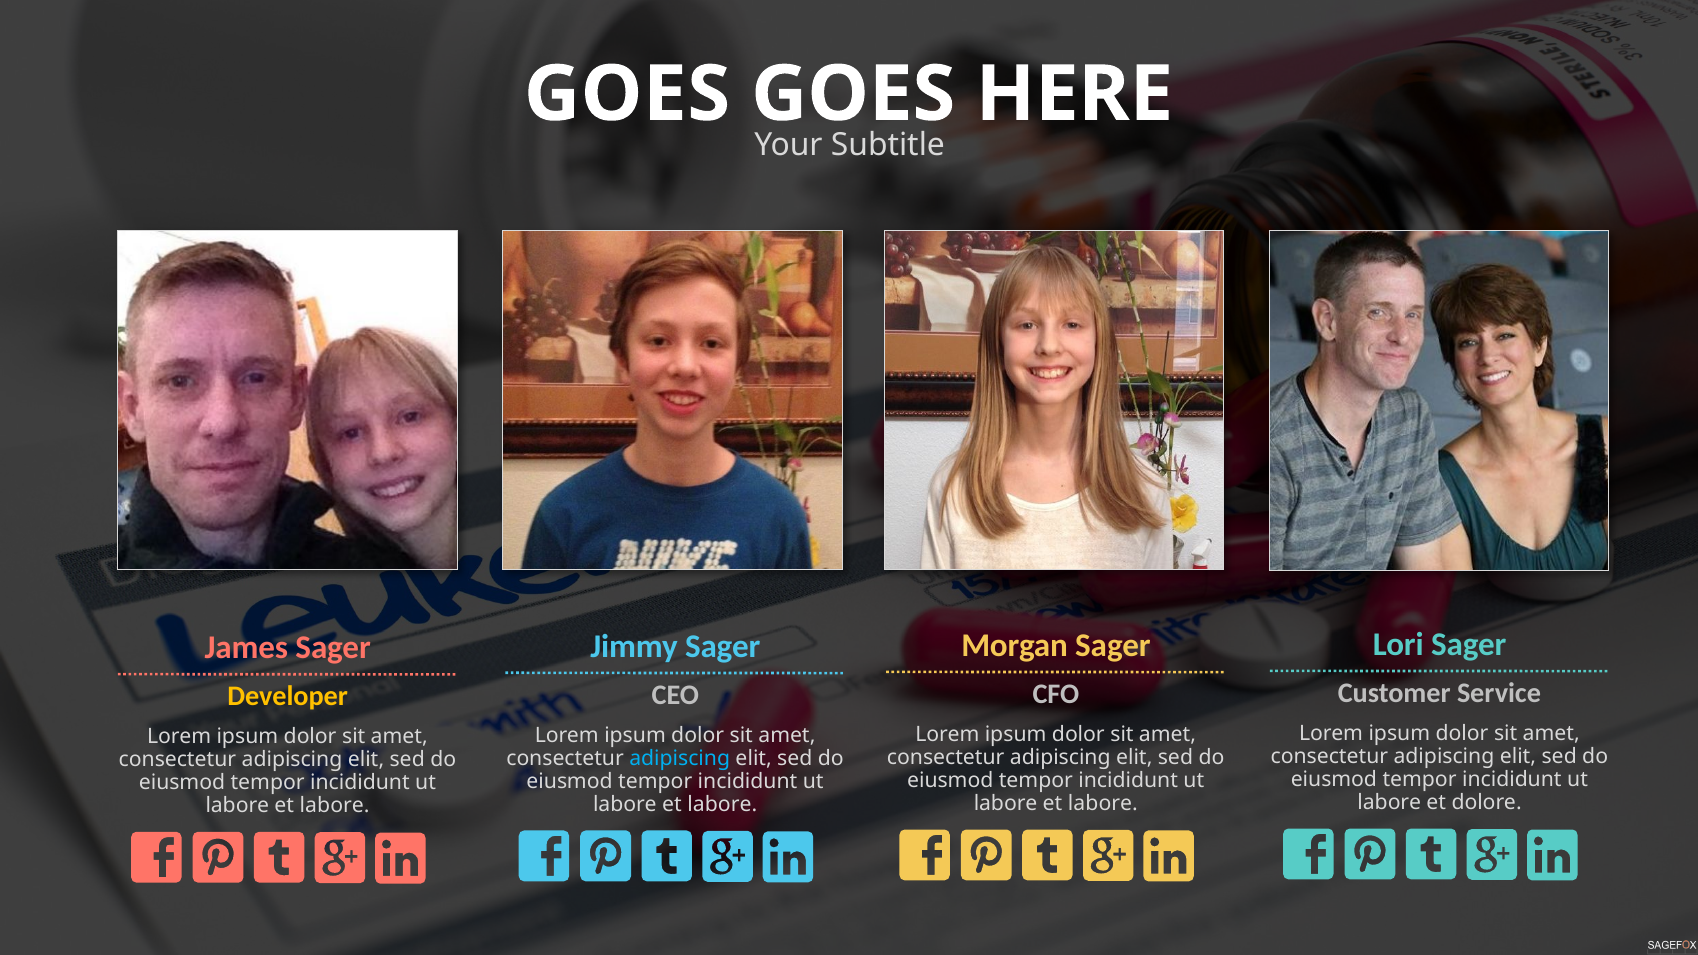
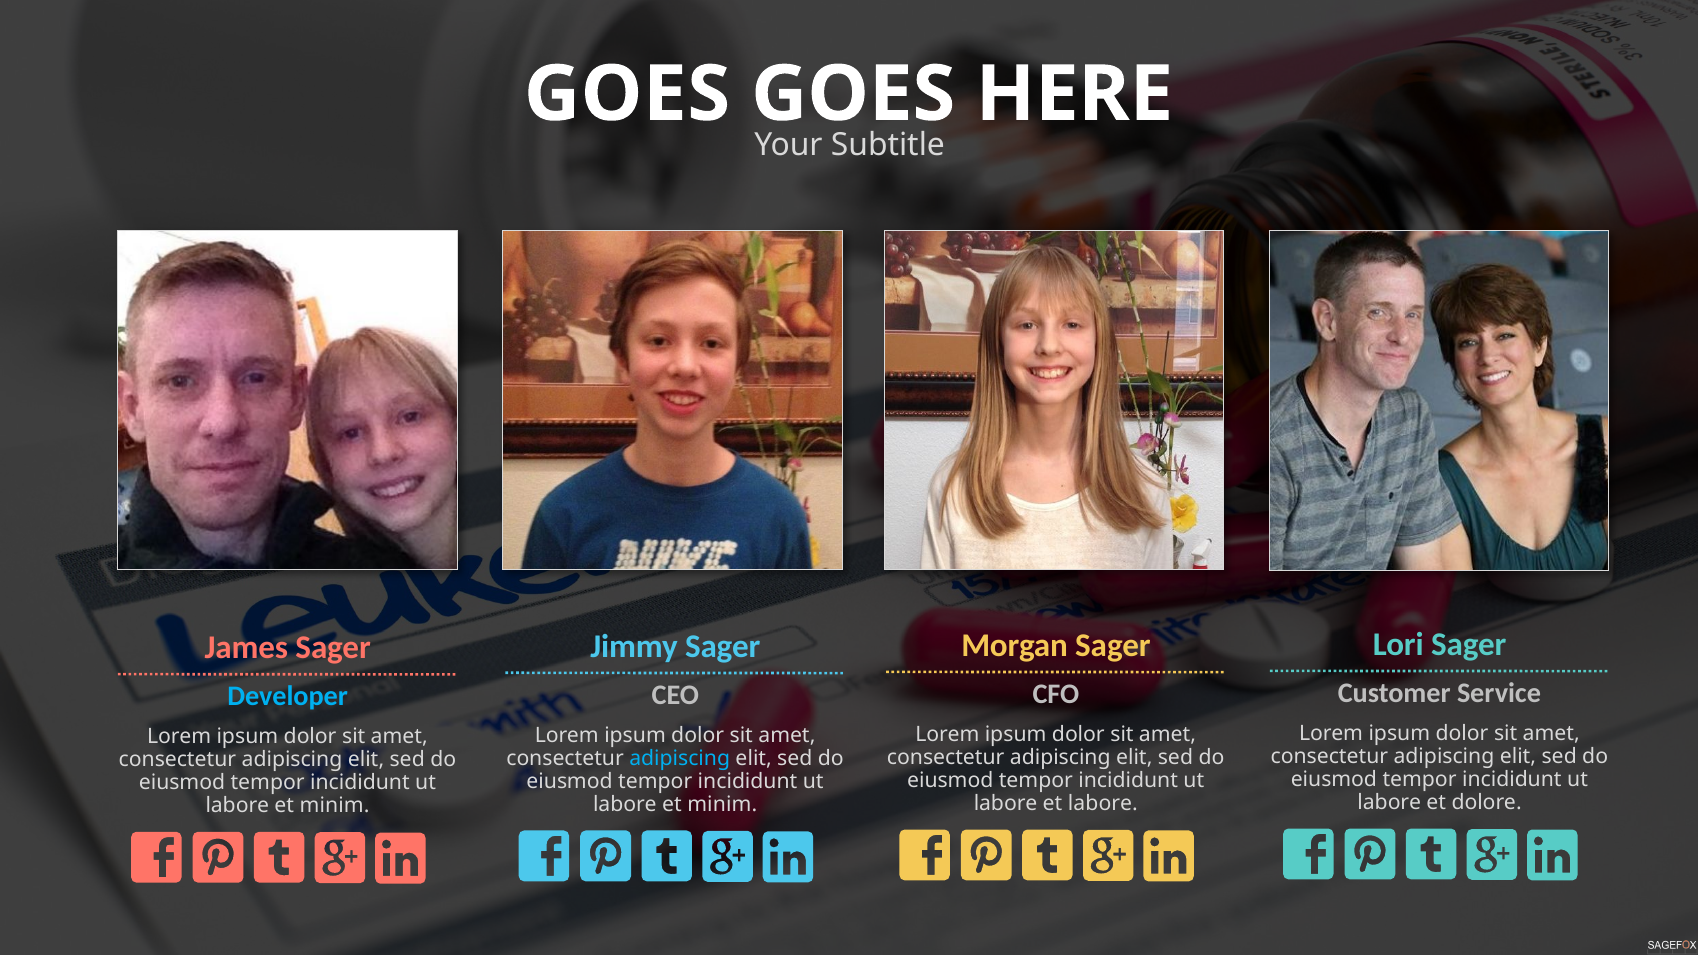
Developer colour: yellow -> light blue
labore at (722, 804): labore -> minim
labore at (335, 805): labore -> minim
